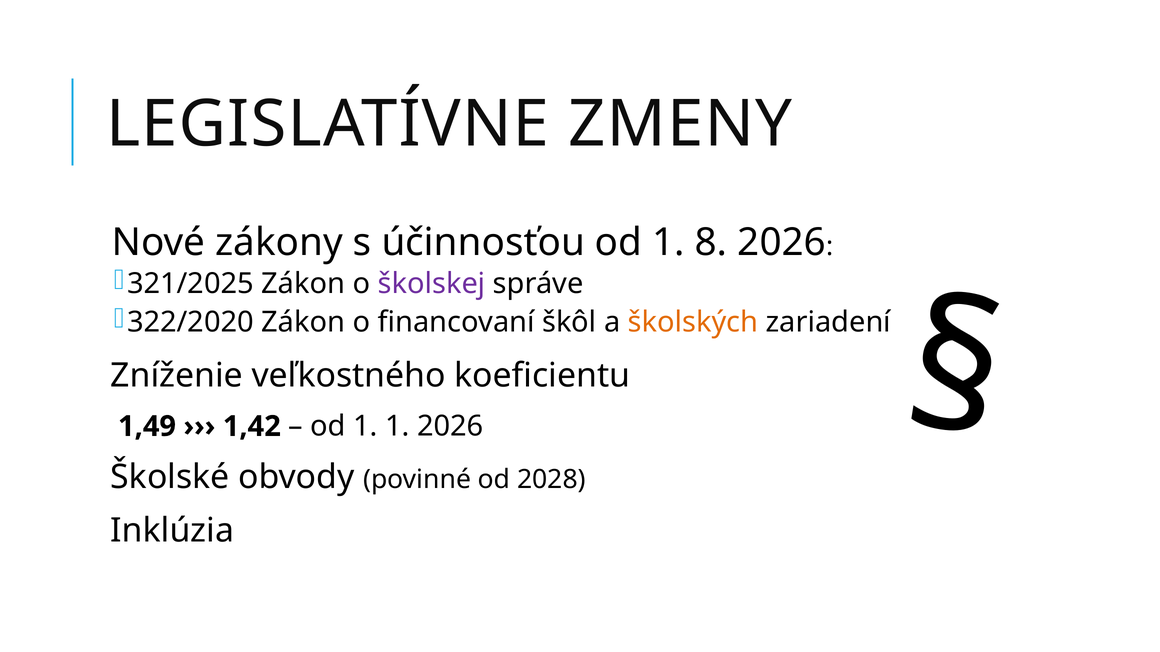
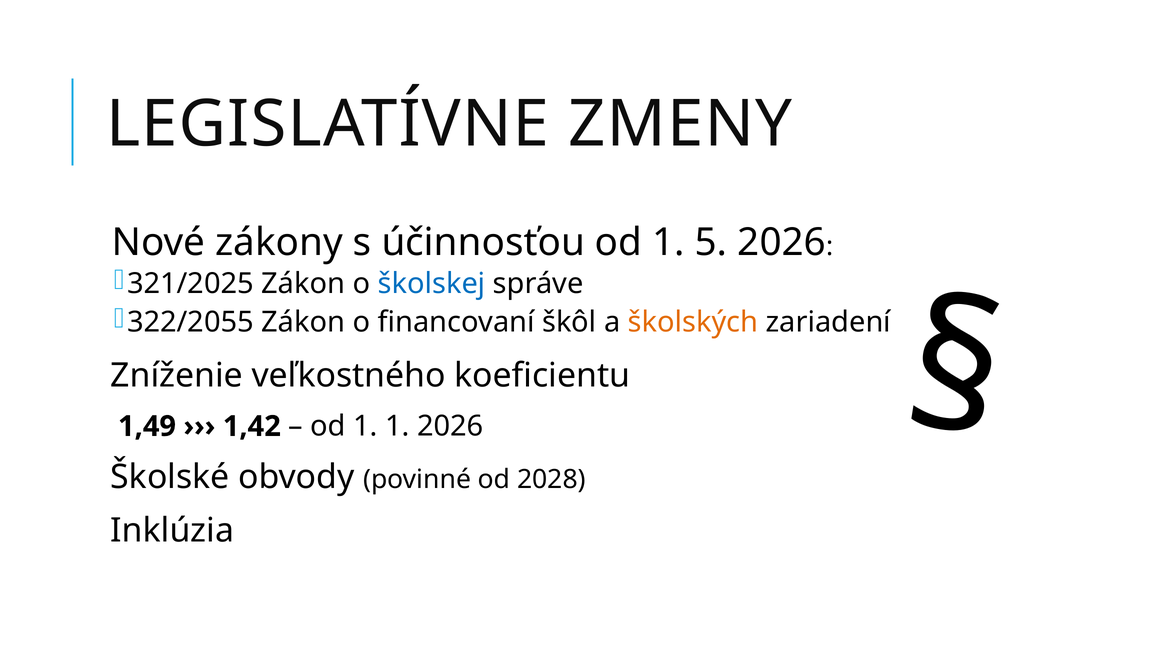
8: 8 -> 5
školskej colour: purple -> blue
322/2020: 322/2020 -> 322/2055
